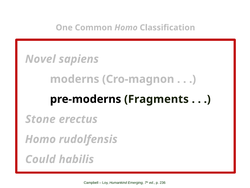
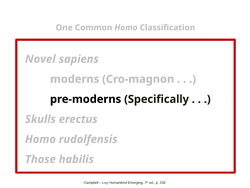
Fragments: Fragments -> Specifically
Stone: Stone -> Skulls
Could: Could -> Those
